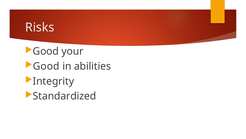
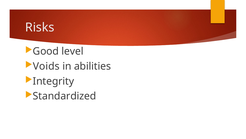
your: your -> level
Good at (46, 66): Good -> Voids
